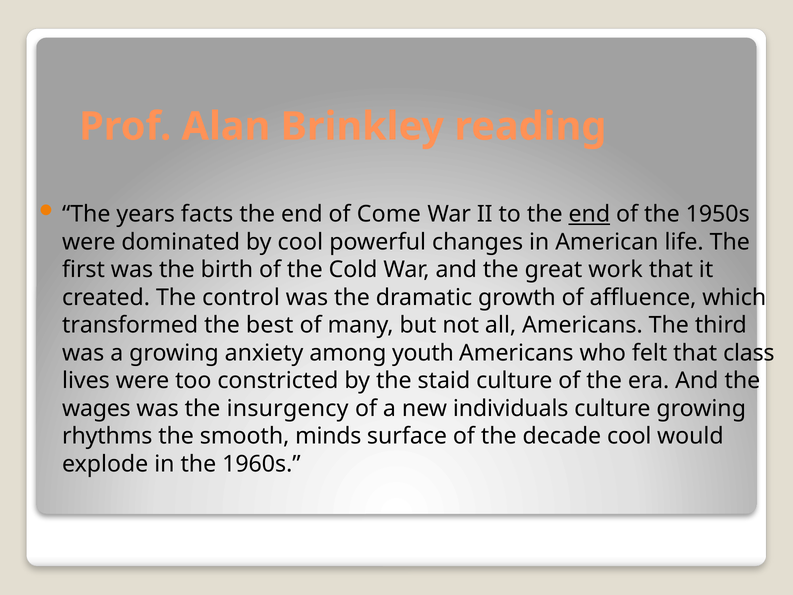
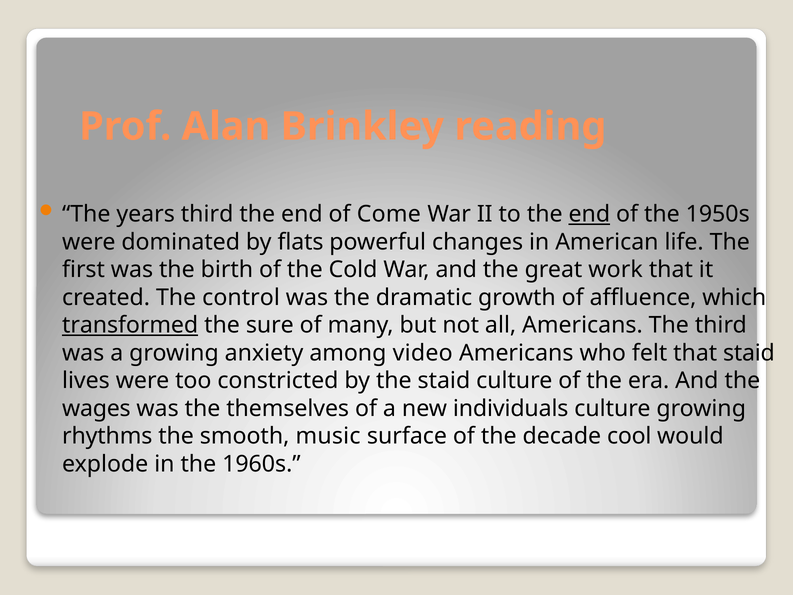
years facts: facts -> third
by cool: cool -> flats
transformed underline: none -> present
best: best -> sure
youth: youth -> video
that class: class -> staid
insurgency: insurgency -> themselves
minds: minds -> music
